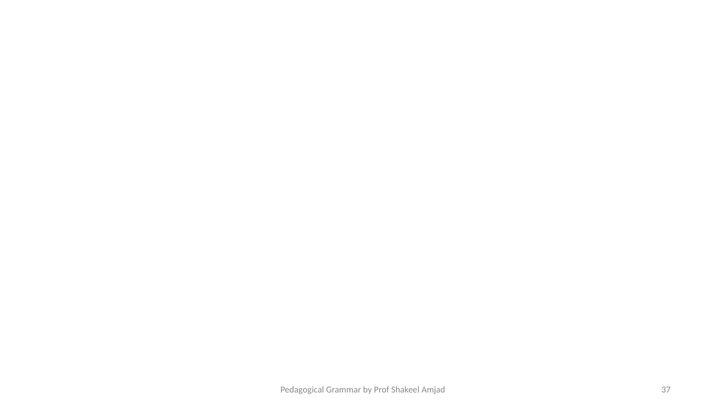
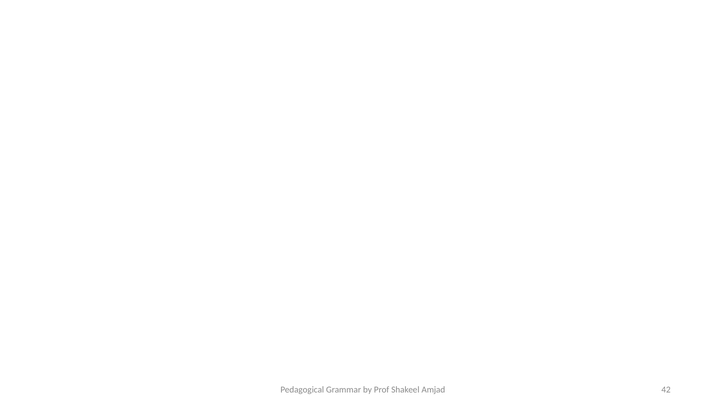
37: 37 -> 42
